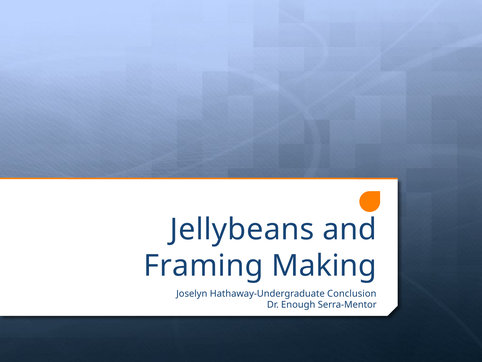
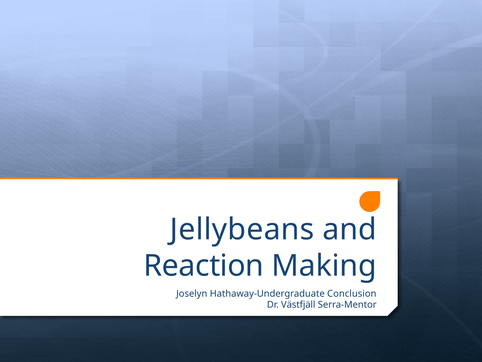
Framing: Framing -> Reaction
Enough: Enough -> Västfjäll
